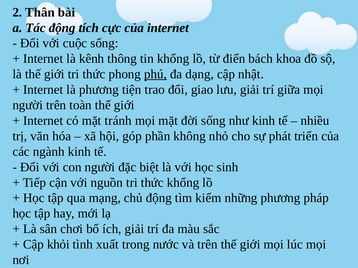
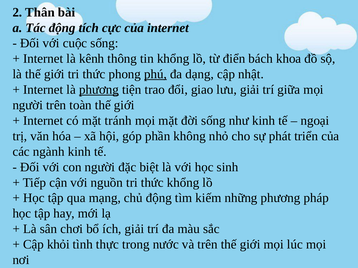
phương at (99, 90) underline: none -> present
nhiều: nhiều -> ngoại
xuất: xuất -> thực
